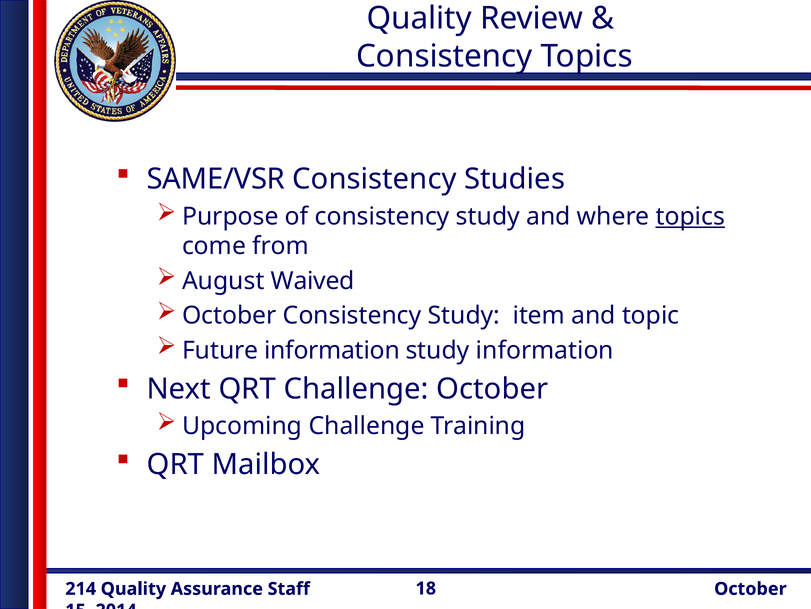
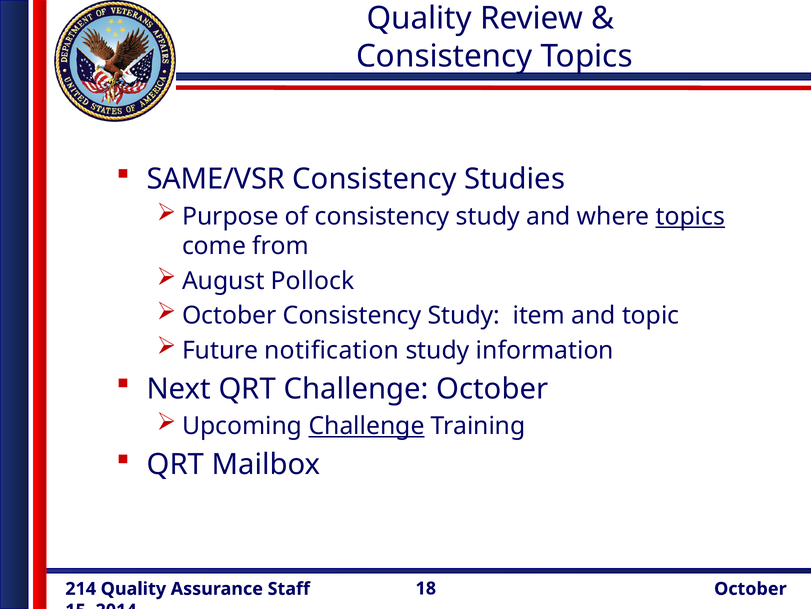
Waived: Waived -> Pollock
Future information: information -> notification
Challenge at (367, 426) underline: none -> present
